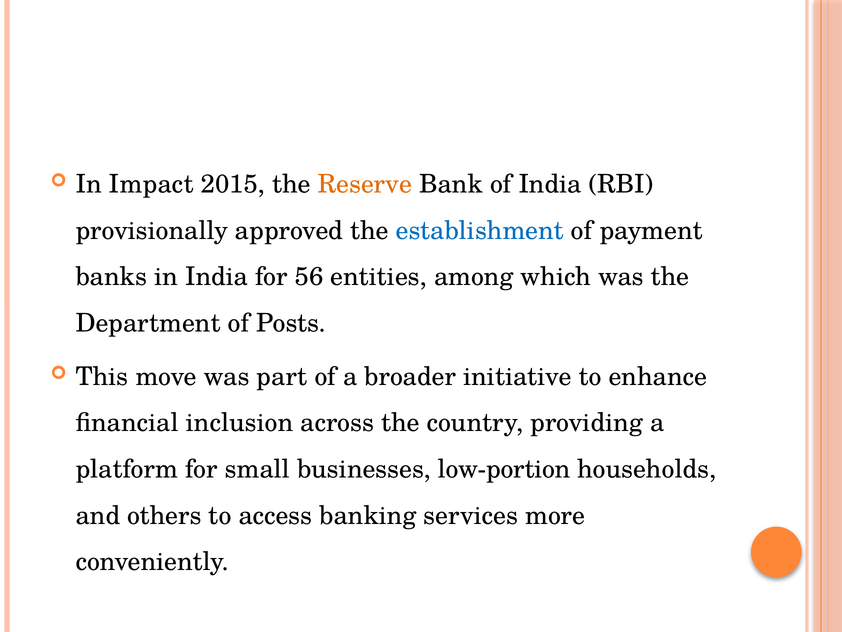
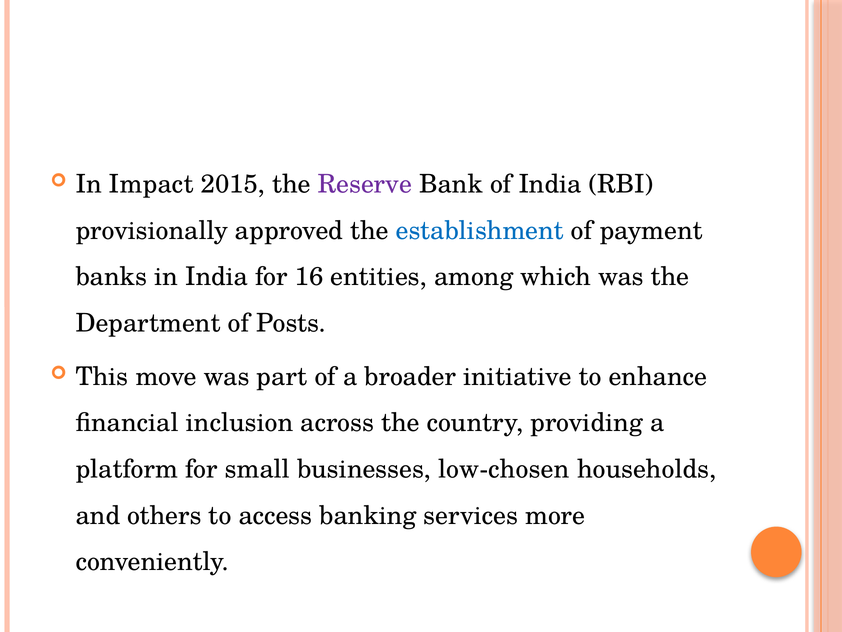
Reserve colour: orange -> purple
56: 56 -> 16
low-portion: low-portion -> low-chosen
